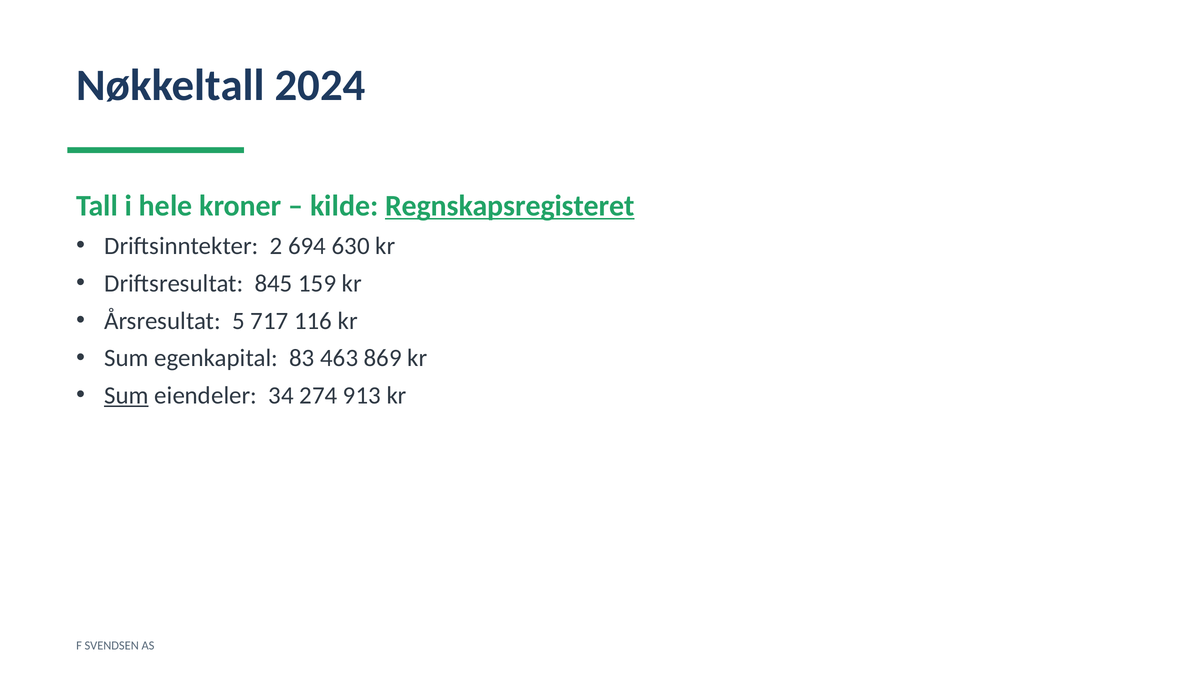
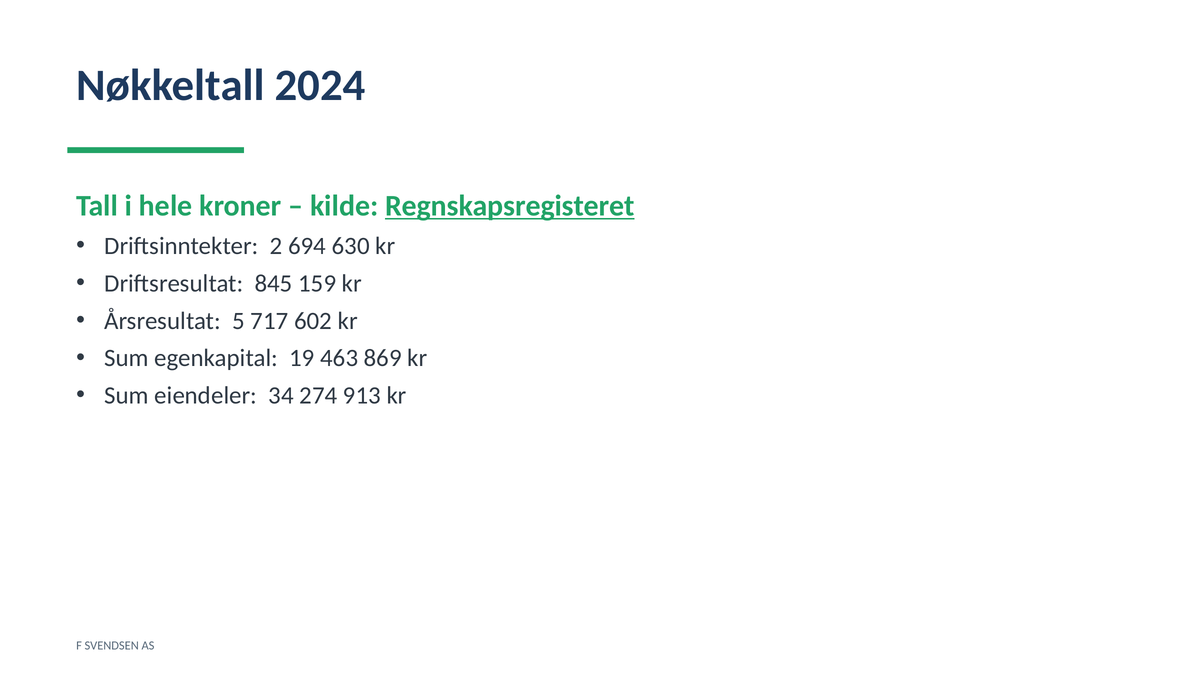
116: 116 -> 602
83: 83 -> 19
Sum at (126, 396) underline: present -> none
